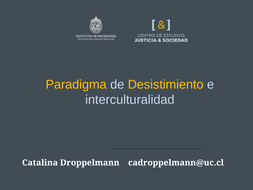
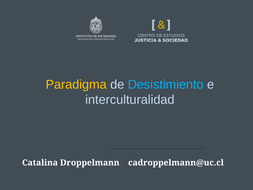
Desistimiento colour: yellow -> light blue
